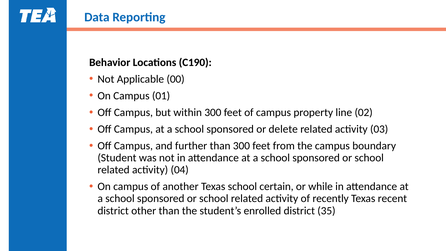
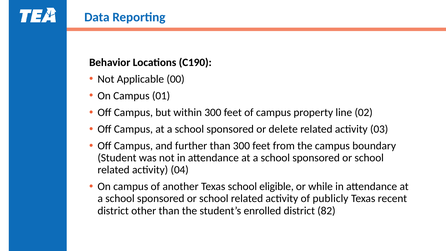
certain: certain -> eligible
recently: recently -> publicly
35: 35 -> 82
